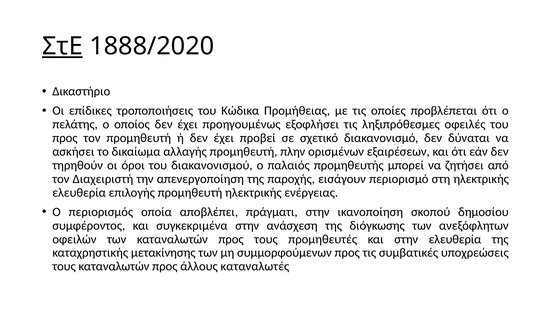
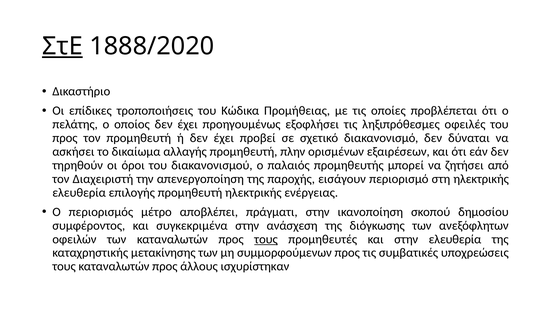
οποία: οποία -> μέτρο
τους at (266, 239) underline: none -> present
καταναλωτές: καταναλωτές -> ισχυρίστηκαν
